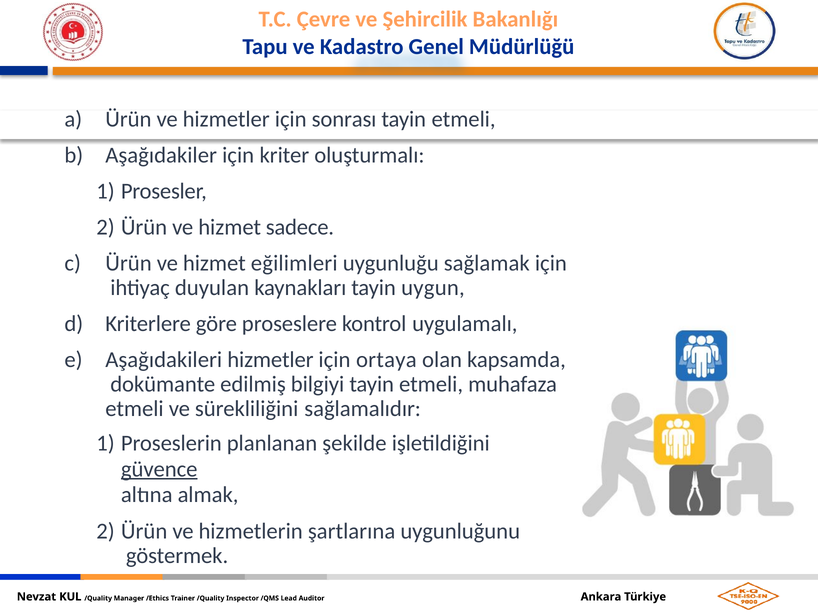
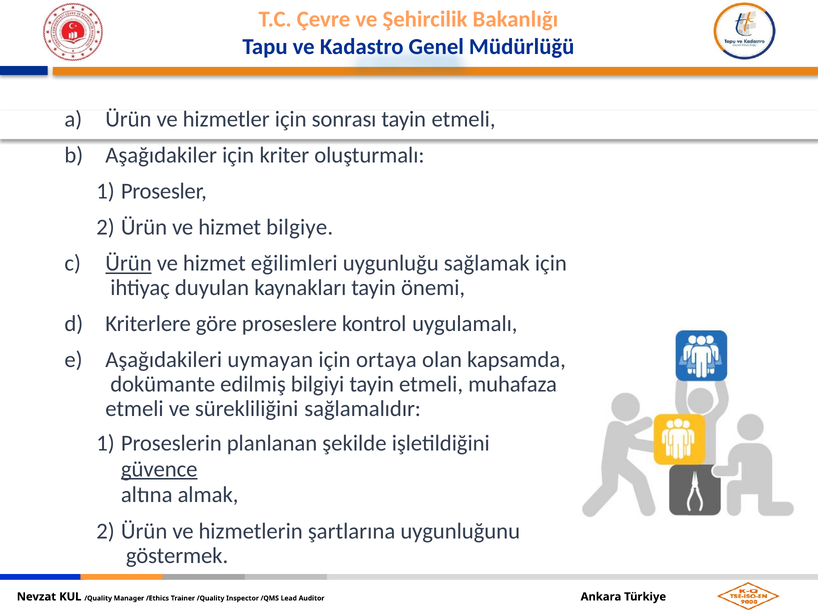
sadece: sadece -> bilgiye
Ürün at (128, 263) underline: none -> present
uygun: uygun -> önemi
Aşağıdakileri hizmetler: hizmetler -> uymayan
